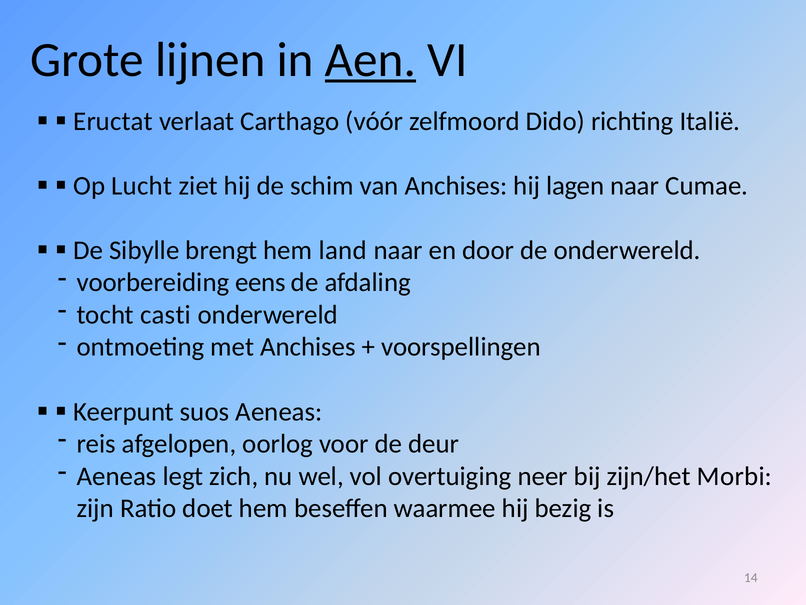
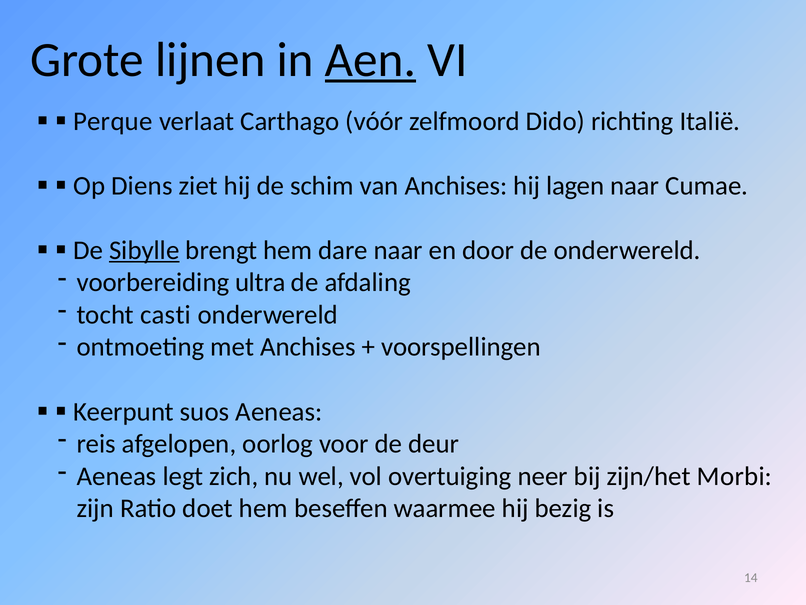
Eructat: Eructat -> Perque
Lucht: Lucht -> Diens
Sibylle underline: none -> present
land: land -> dare
eens: eens -> ultra
